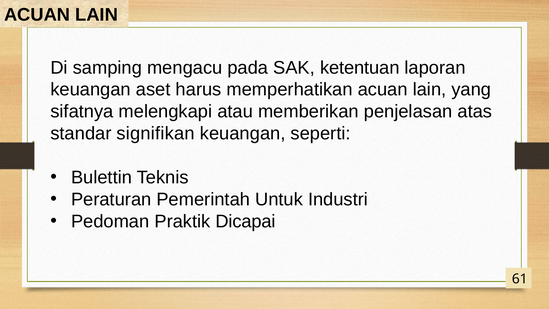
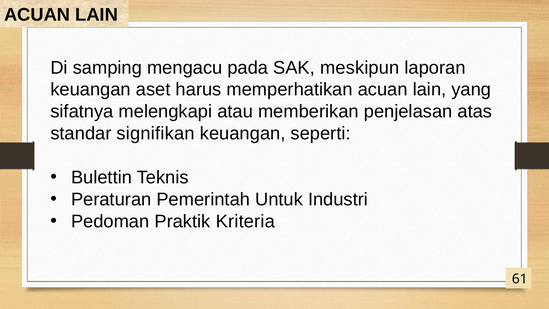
ketentuan: ketentuan -> meskipun
Dicapai: Dicapai -> Kriteria
